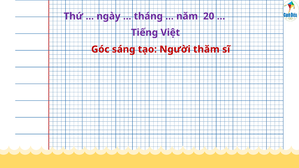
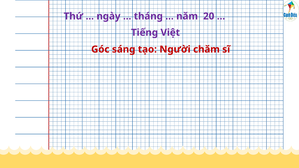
thăm: thăm -> chăm
